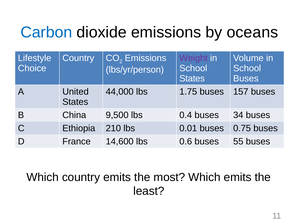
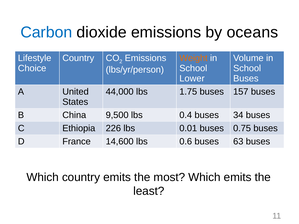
Weight colour: purple -> orange
States at (192, 79): States -> Lower
210: 210 -> 226
55: 55 -> 63
